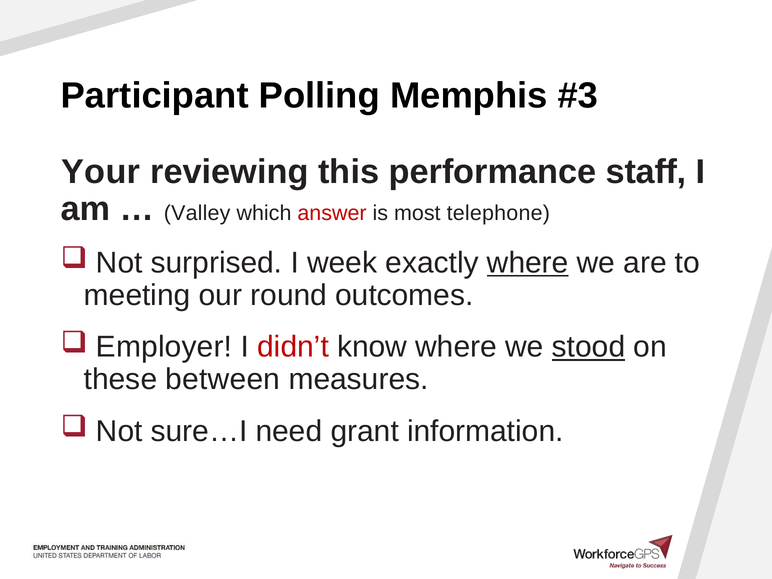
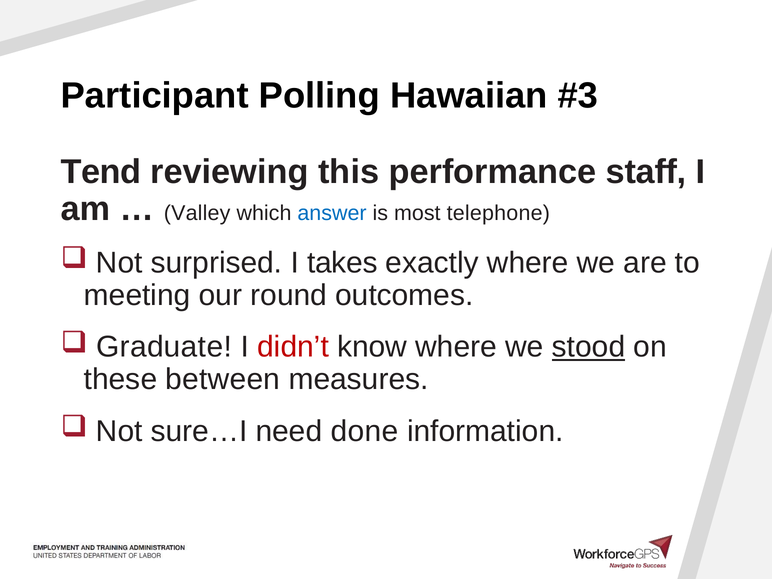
Memphis: Memphis -> Hawaiian
Your: Your -> Tend
answer colour: red -> blue
week: week -> takes
where at (528, 263) underline: present -> none
Employer: Employer -> Graduate
grant: grant -> done
